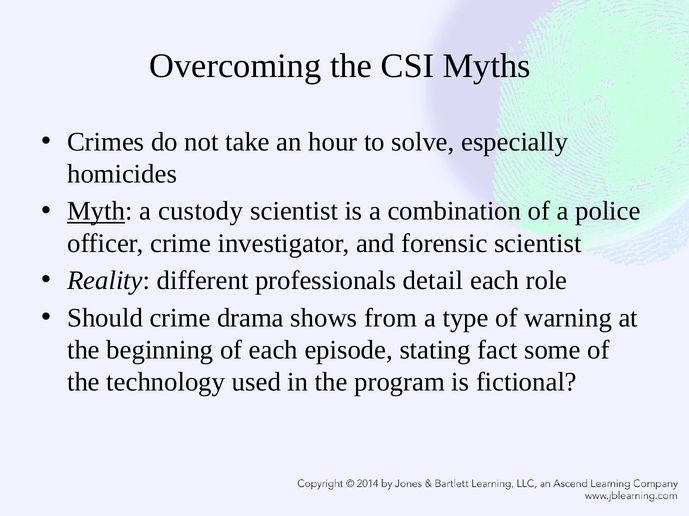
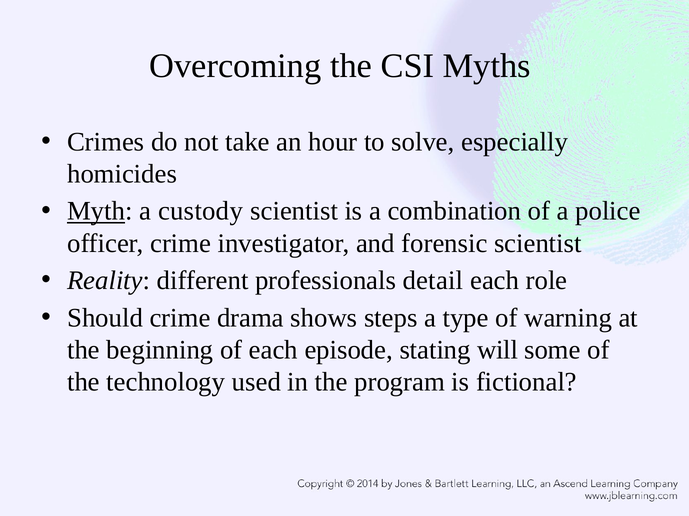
from: from -> steps
fact: fact -> will
